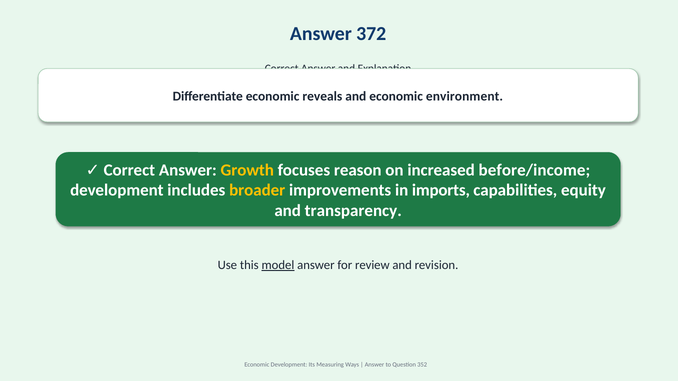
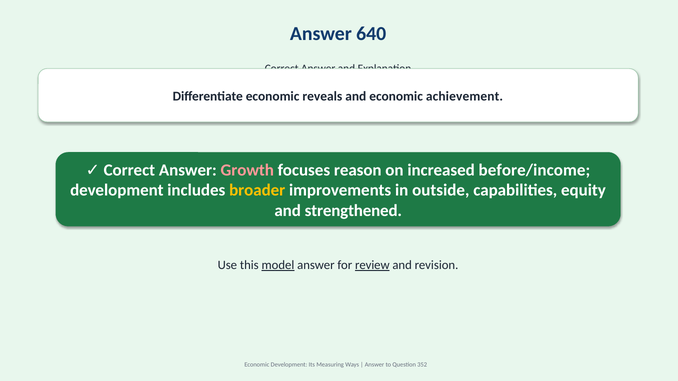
372: 372 -> 640
environment: environment -> achievement
Growth colour: yellow -> pink
imports: imports -> outside
transparency: transparency -> strengthened
review underline: none -> present
